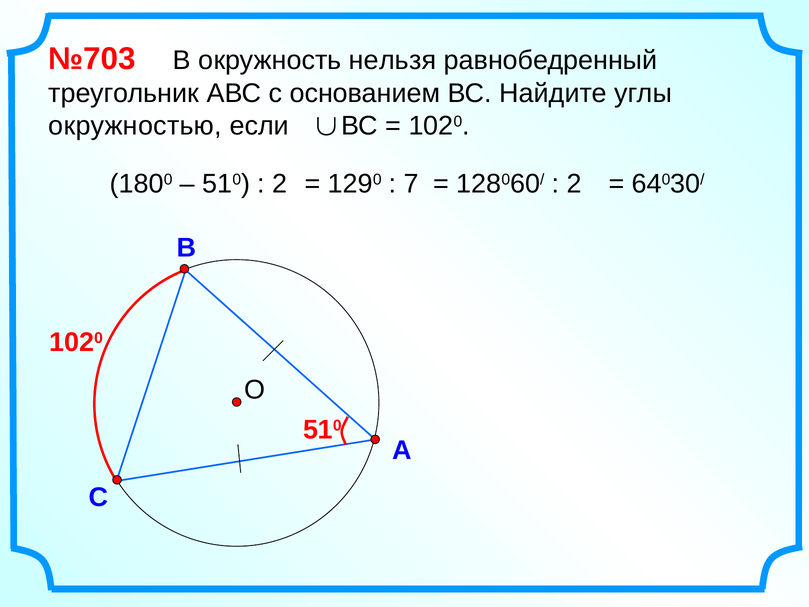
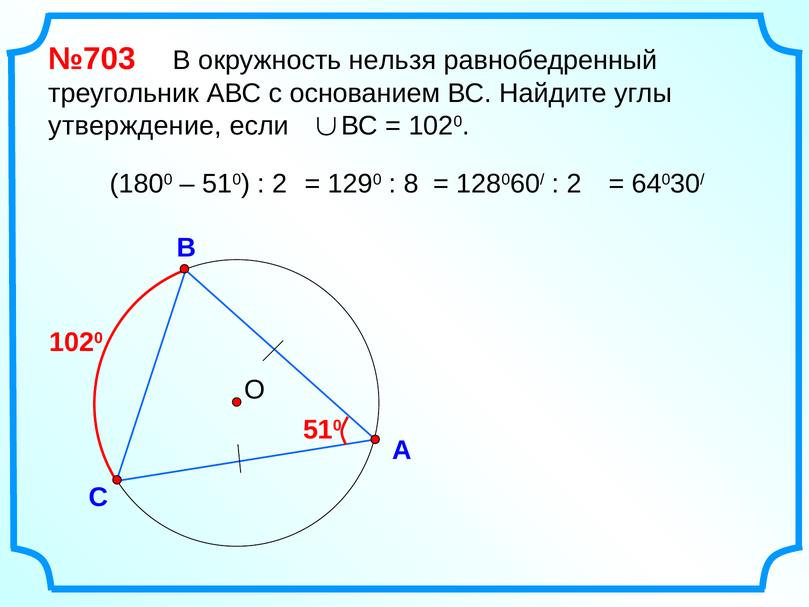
окружностью: окружностью -> утверждение
7: 7 -> 8
